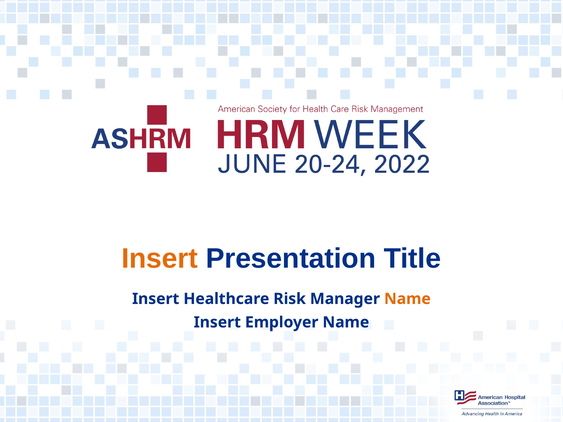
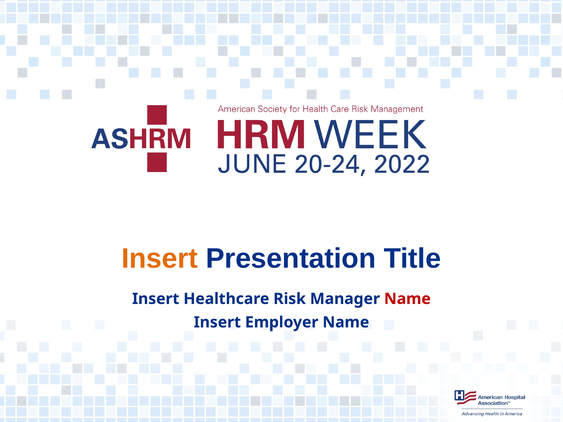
Name at (407, 299) colour: orange -> red
